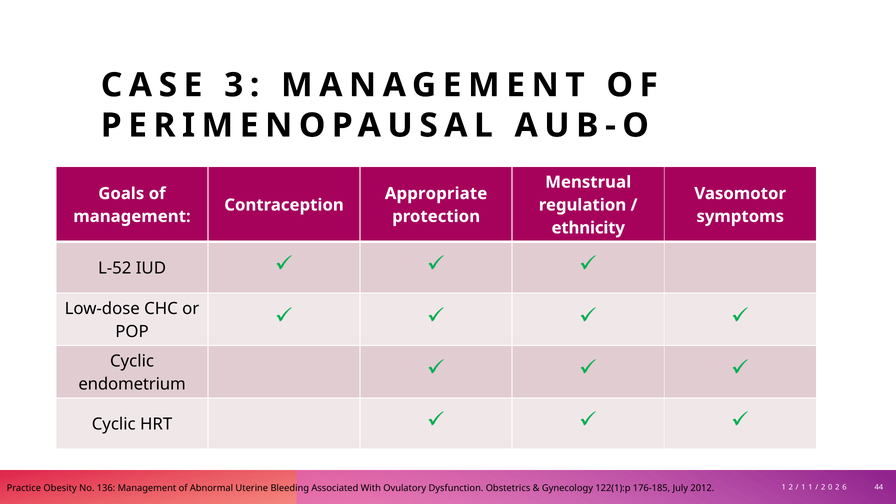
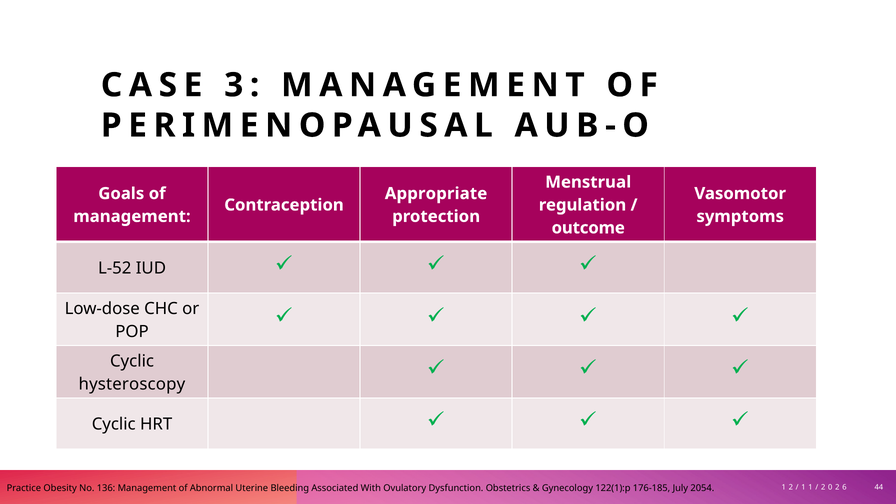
ethnicity: ethnicity -> outcome
endometrium: endometrium -> hysteroscopy
2012: 2012 -> 2054
